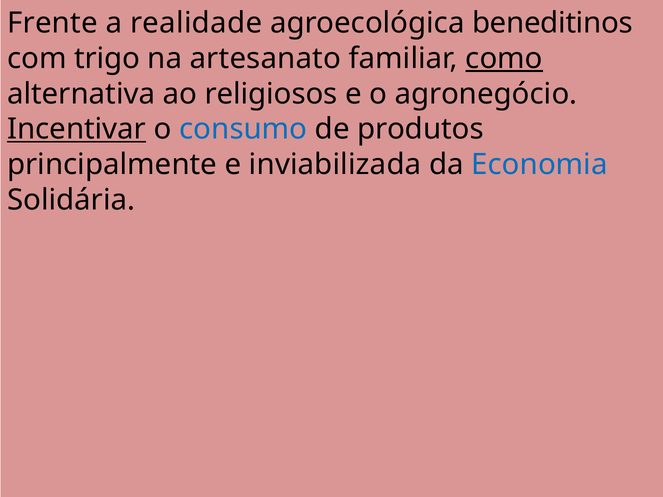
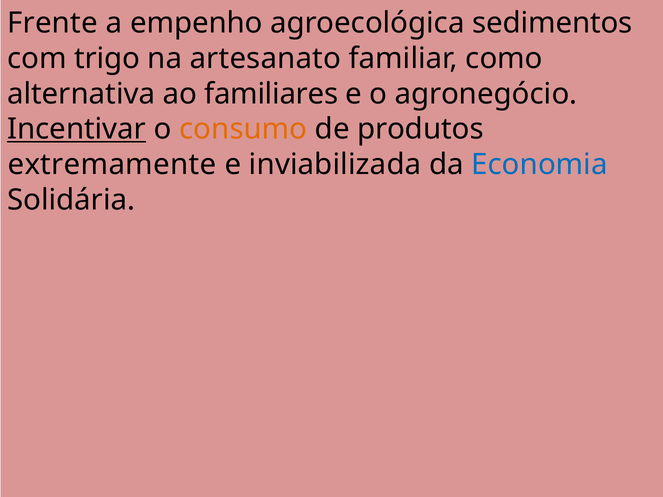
realidade: realidade -> empenho
beneditinos: beneditinos -> sedimentos
como underline: present -> none
religiosos: religiosos -> familiares
consumo colour: blue -> orange
principalmente: principalmente -> extremamente
